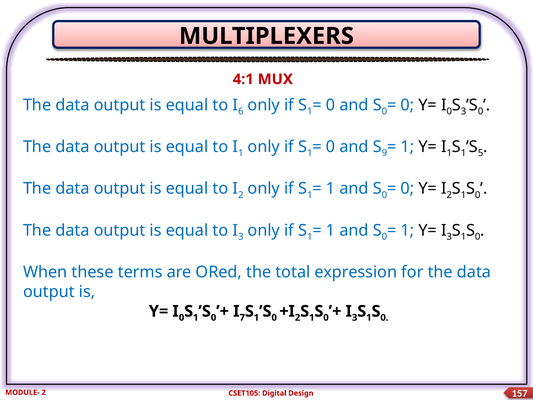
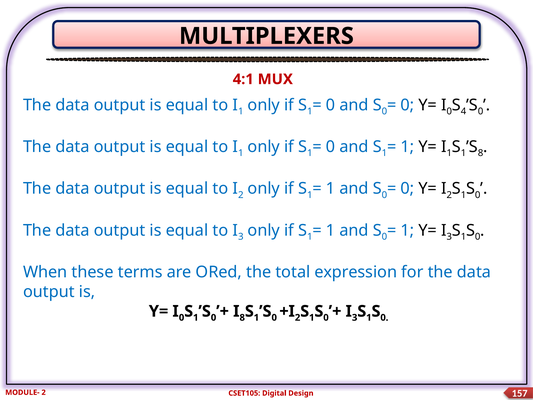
6 at (241, 111): 6 -> 1
3 at (463, 111): 3 -> 4
9 at (384, 153): 9 -> 1
5 at (481, 153): 5 -> 8
7 at (242, 317): 7 -> 8
